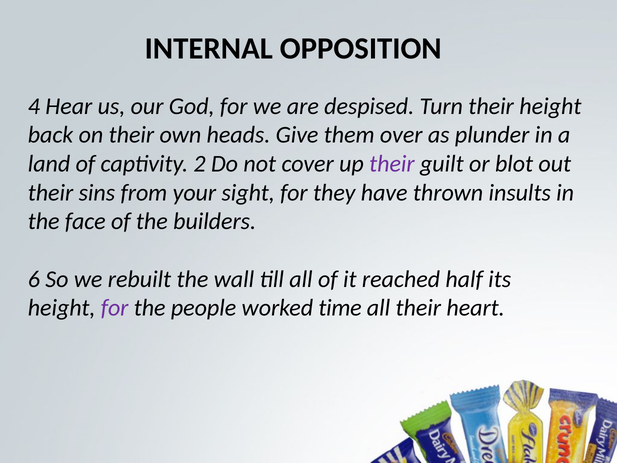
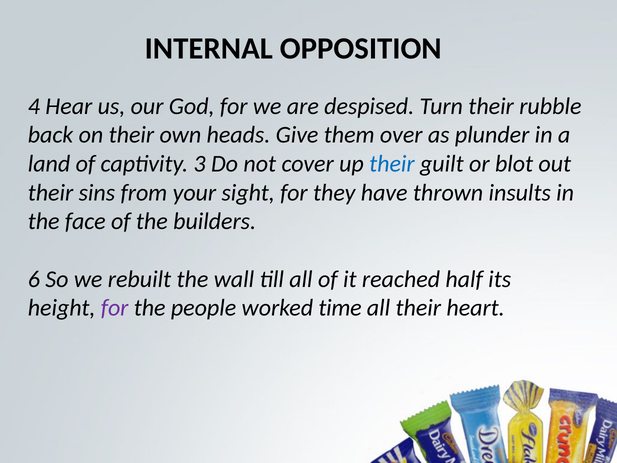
their height: height -> rubble
2: 2 -> 3
their at (392, 164) colour: purple -> blue
